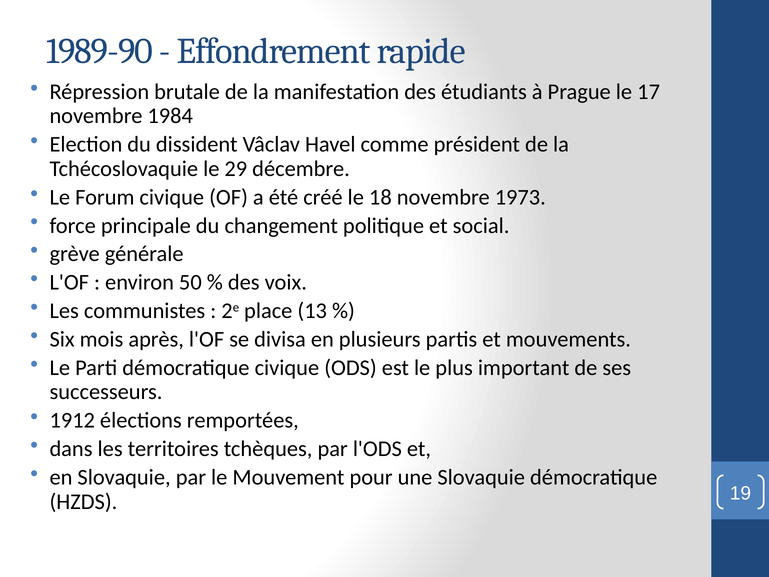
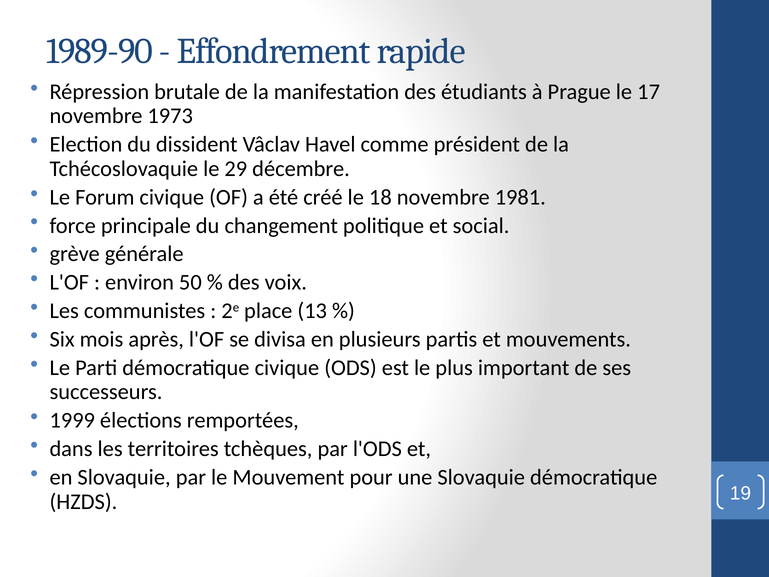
1984: 1984 -> 1973
1973: 1973 -> 1981
1912: 1912 -> 1999
